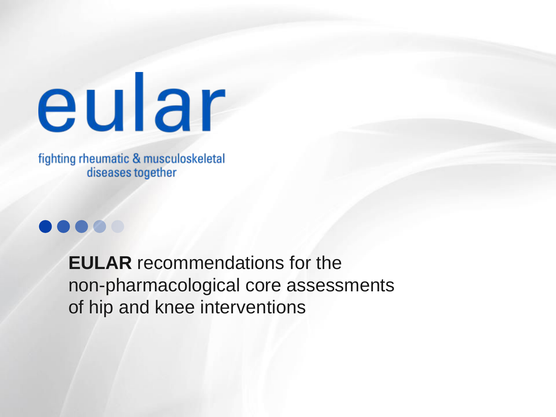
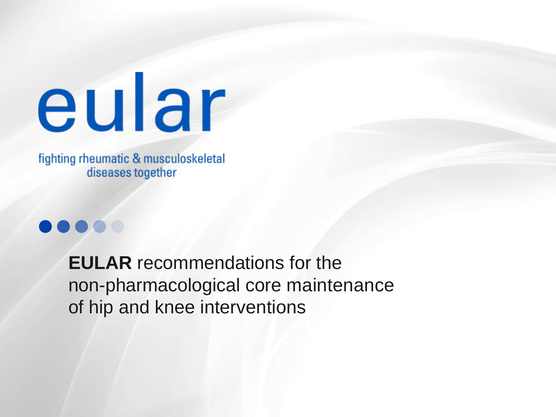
assessments: assessments -> maintenance
